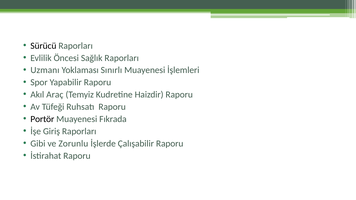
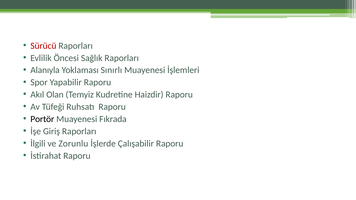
Sürücü colour: black -> red
Uzmanı: Uzmanı -> Alanıyla
Araç: Araç -> Olan
Gibi: Gibi -> İlgili
